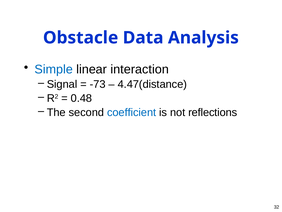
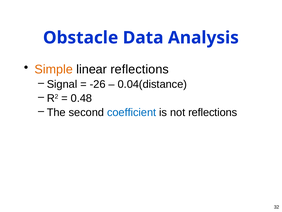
Simple colour: blue -> orange
linear interaction: interaction -> reflections
-73: -73 -> -26
4.47(distance: 4.47(distance -> 0.04(distance
